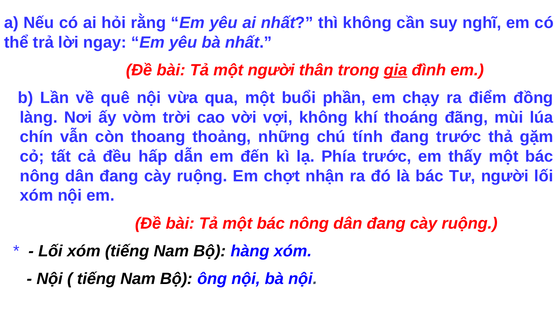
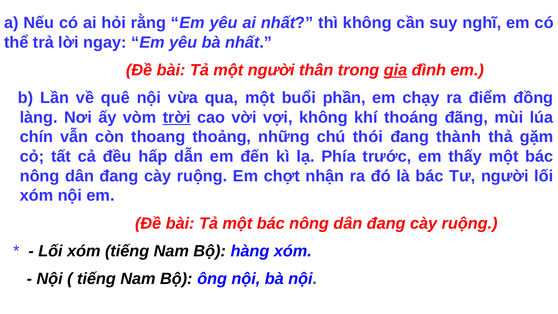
trời underline: none -> present
tính: tính -> thói
đang trước: trước -> thành
